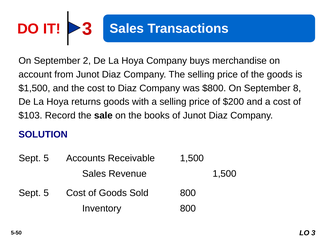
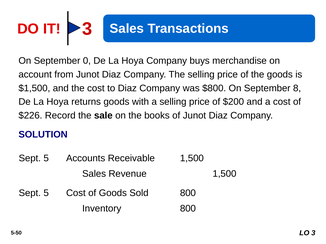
2: 2 -> 0
$103: $103 -> $226
